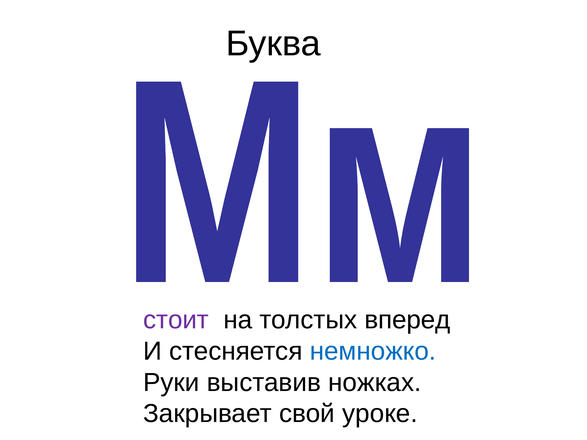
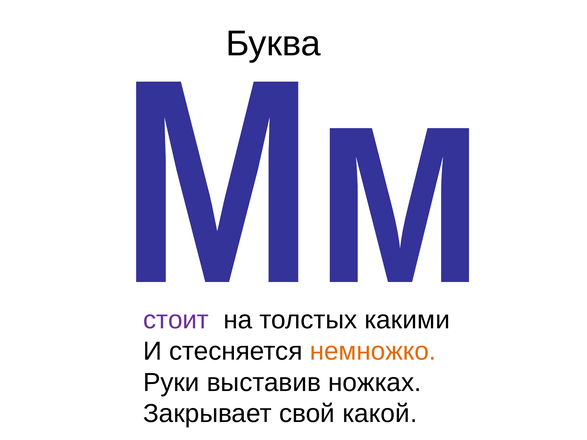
вперед: вперед -> какими
немножко colour: blue -> orange
уроке: уроке -> какой
